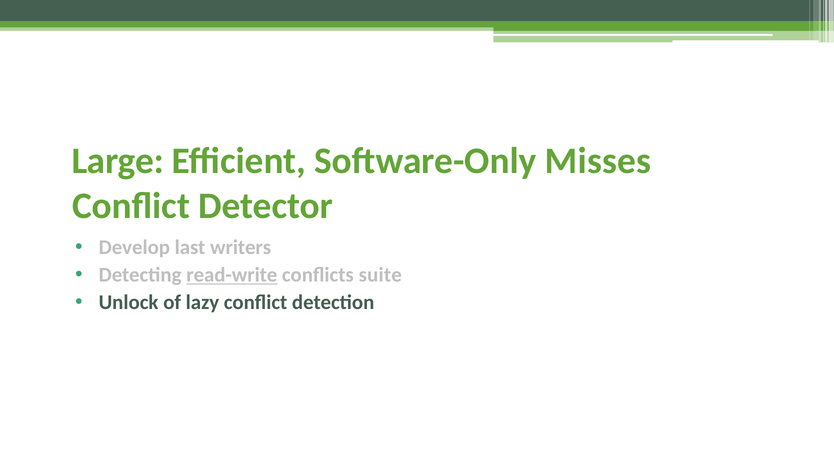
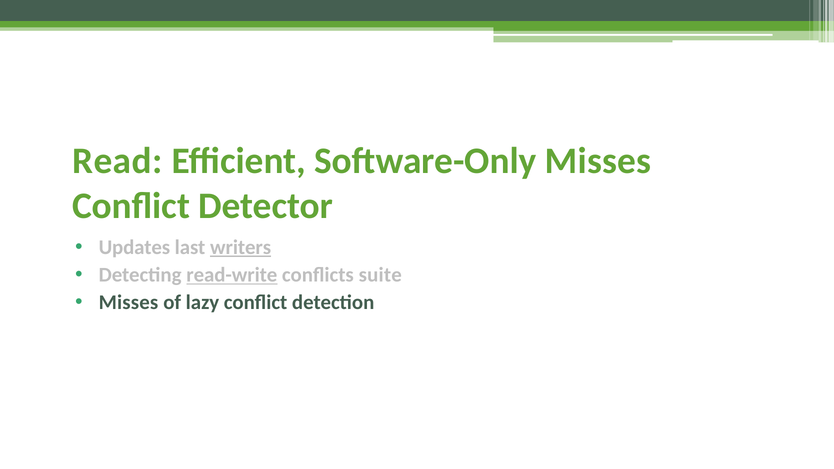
Large: Large -> Read
Develop: Develop -> Updates
writers underline: none -> present
Unlock at (129, 303): Unlock -> Misses
